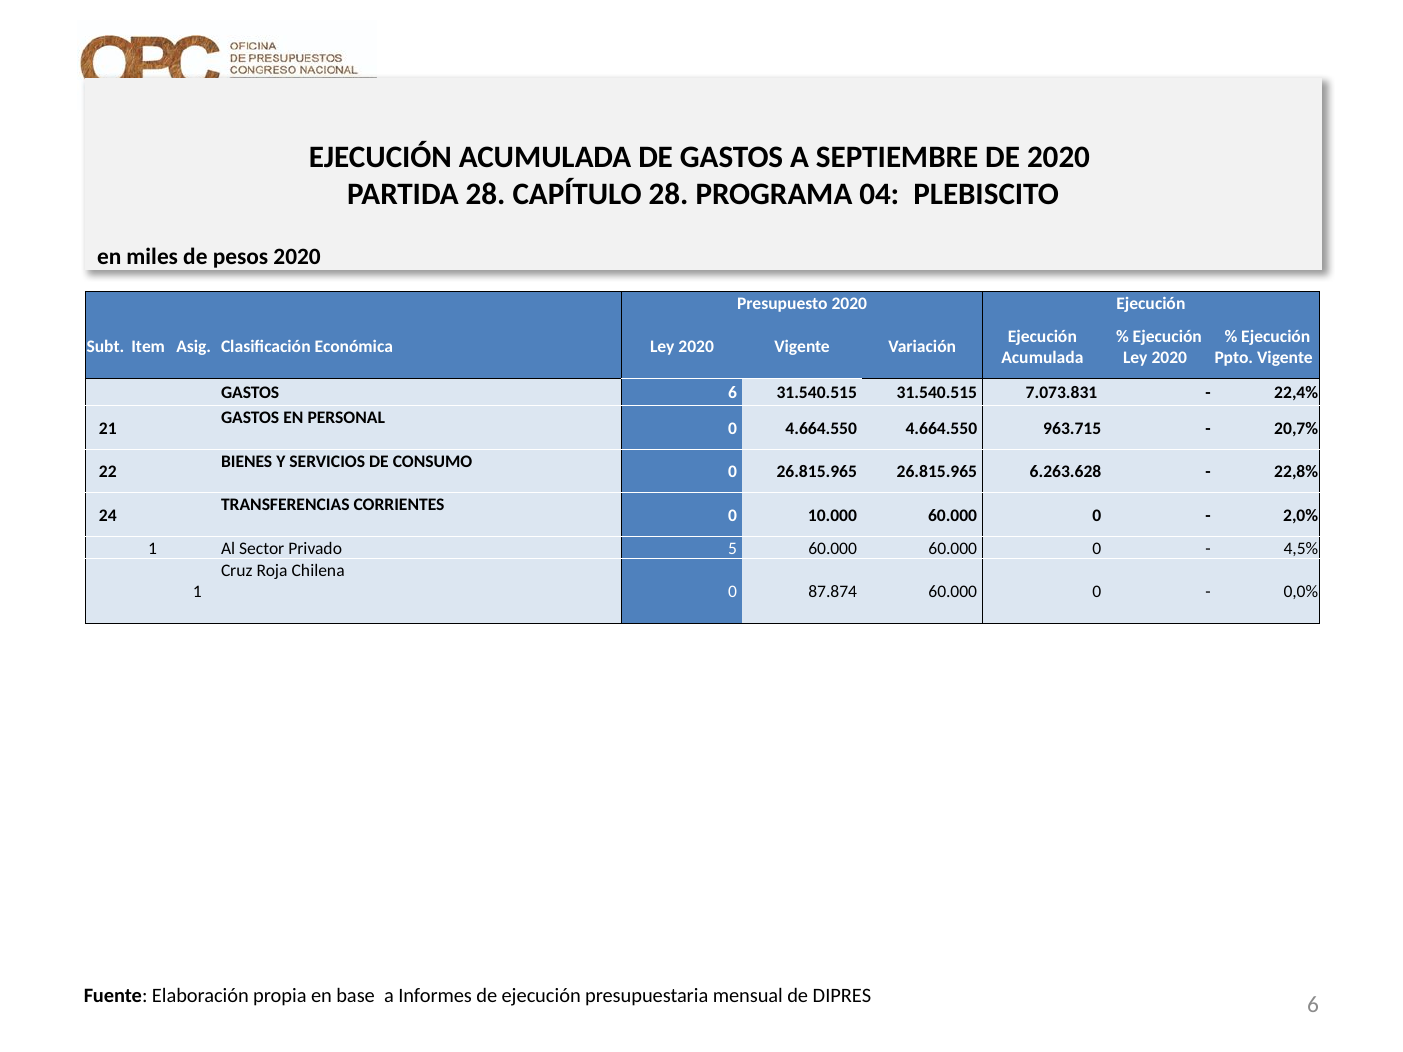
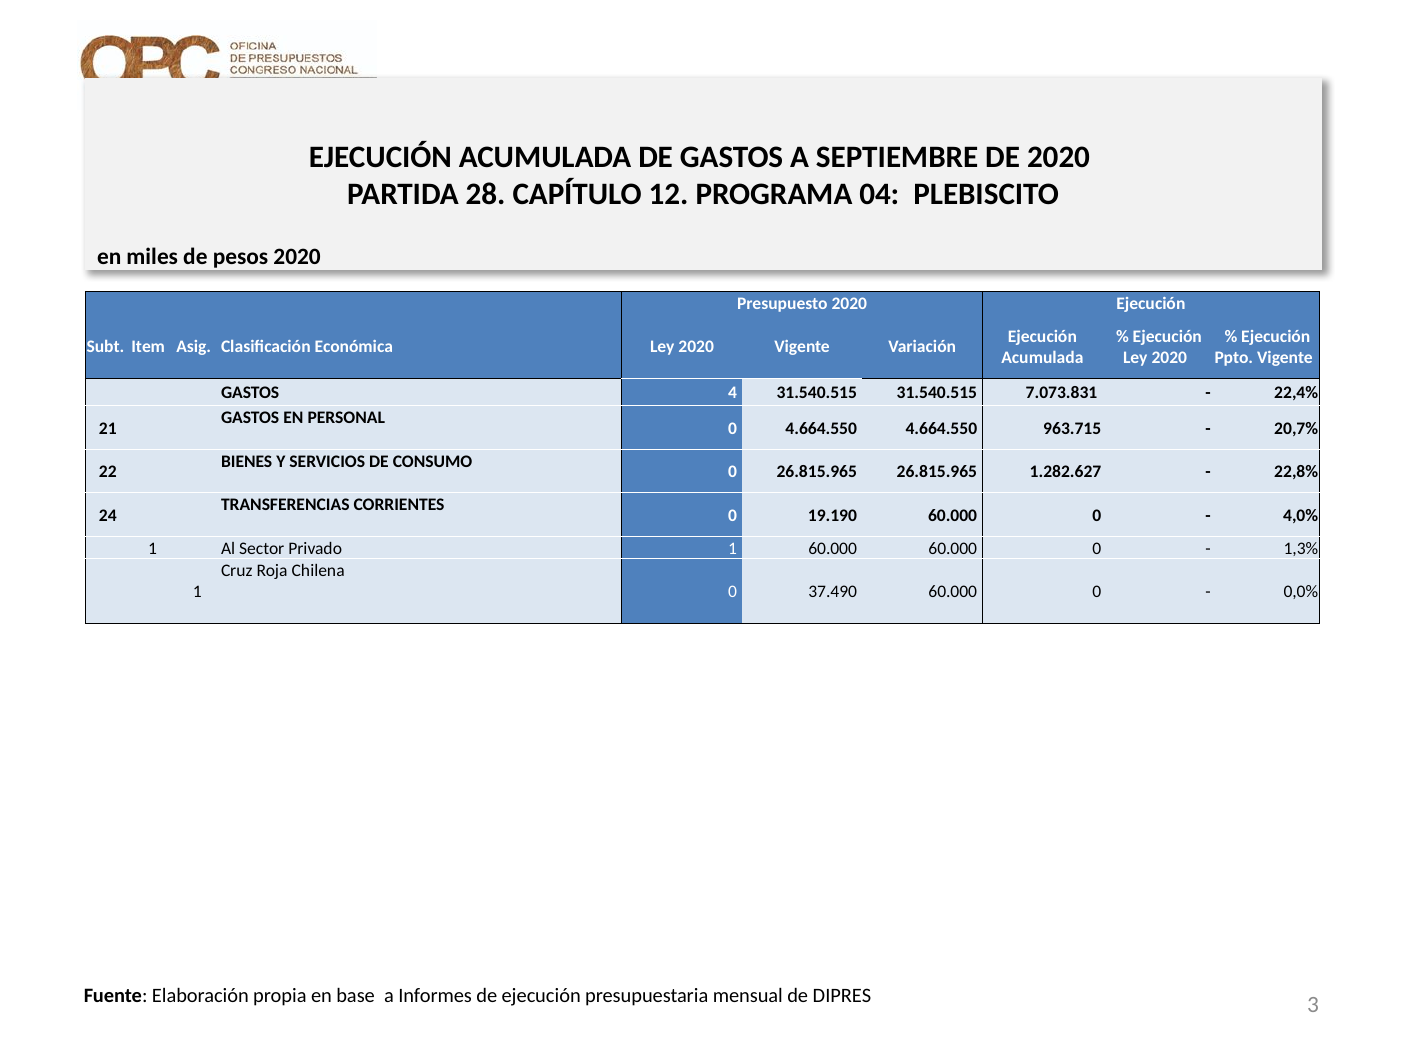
CAPÍTULO 28: 28 -> 12
GASTOS 6: 6 -> 4
6.263.628: 6.263.628 -> 1.282.627
10.000: 10.000 -> 19.190
2,0%: 2,0% -> 4,0%
Privado 5: 5 -> 1
4,5%: 4,5% -> 1,3%
87.874: 87.874 -> 37.490
6 at (1313, 1005): 6 -> 3
